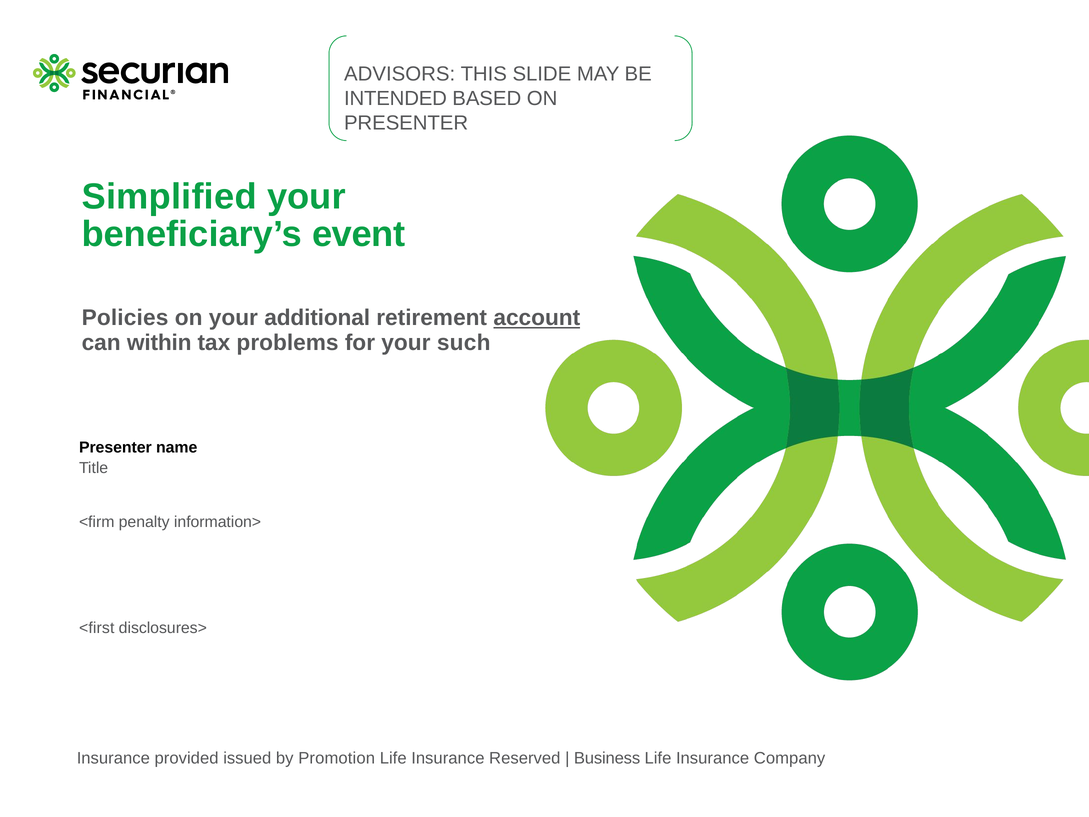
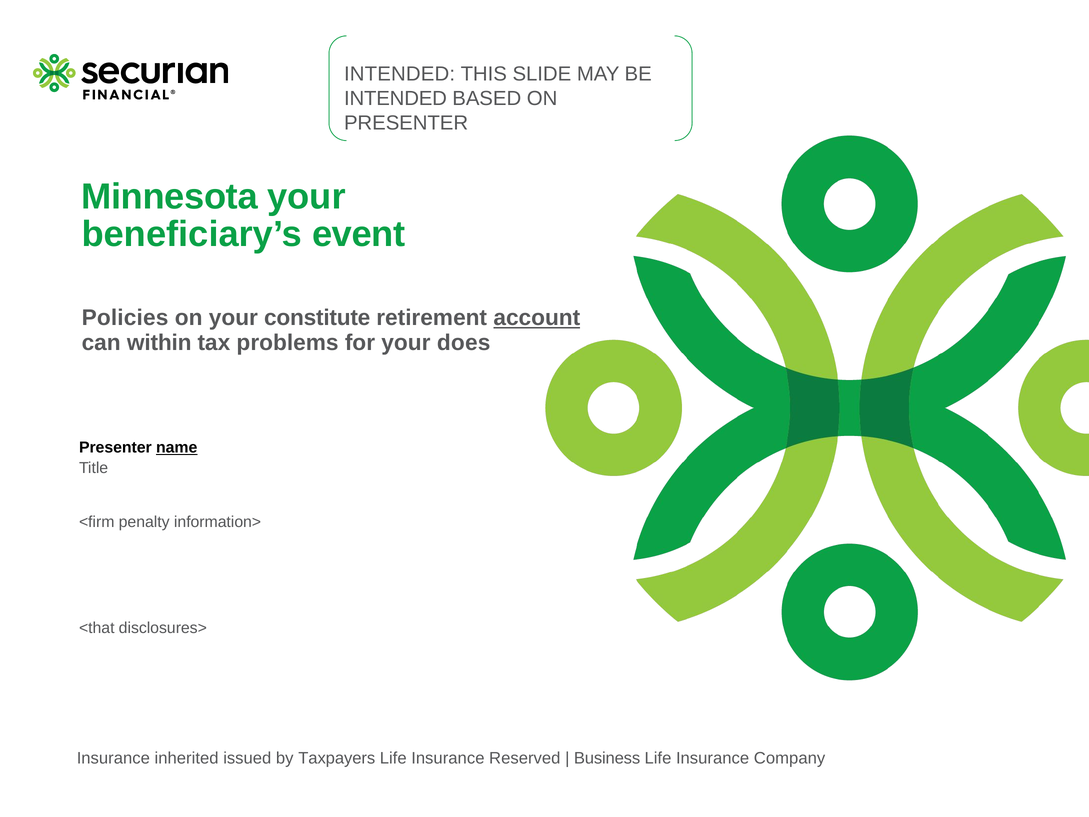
ADVISORS at (400, 74): ADVISORS -> INTENDED
Simplified: Simplified -> Minnesota
additional: additional -> constitute
such: such -> does
name underline: none -> present
<first: <first -> <that
provided: provided -> inherited
Promotion: Promotion -> Taxpayers
